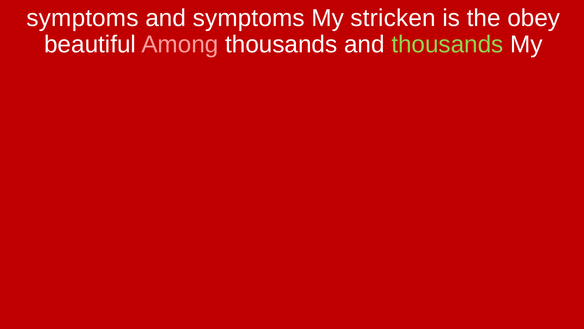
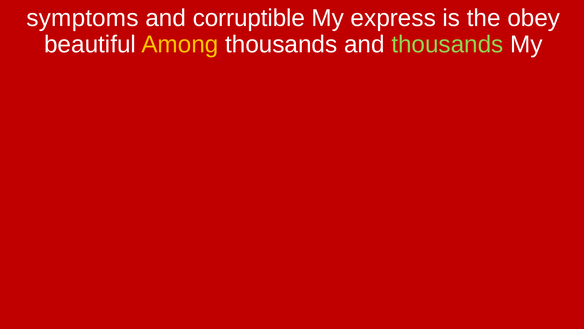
and symptoms: symptoms -> corruptible
stricken: stricken -> express
Among colour: pink -> yellow
